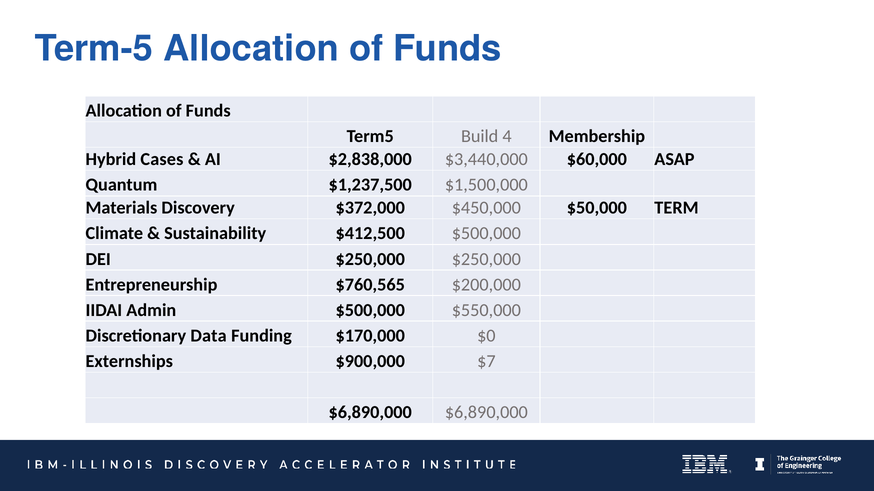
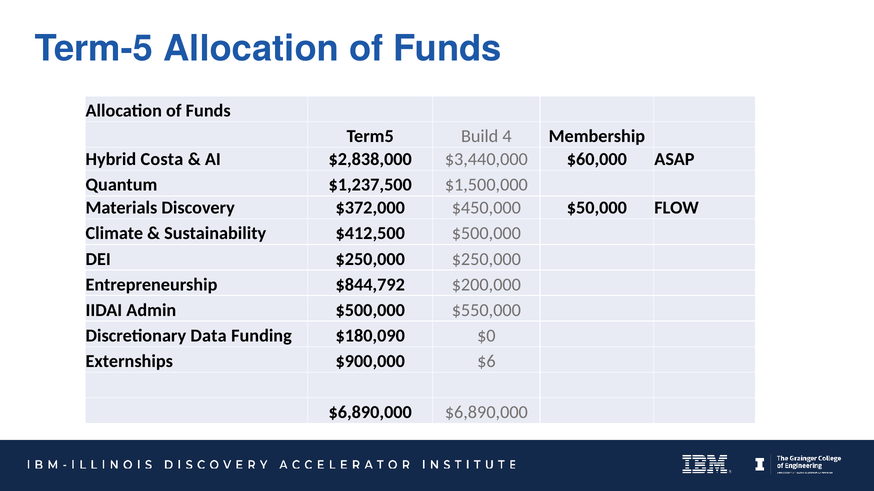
Cases: Cases -> Costa
TERM: TERM -> FLOW
$760,565: $760,565 -> $844,792
$170,000: $170,000 -> $180,090
$7: $7 -> $6
